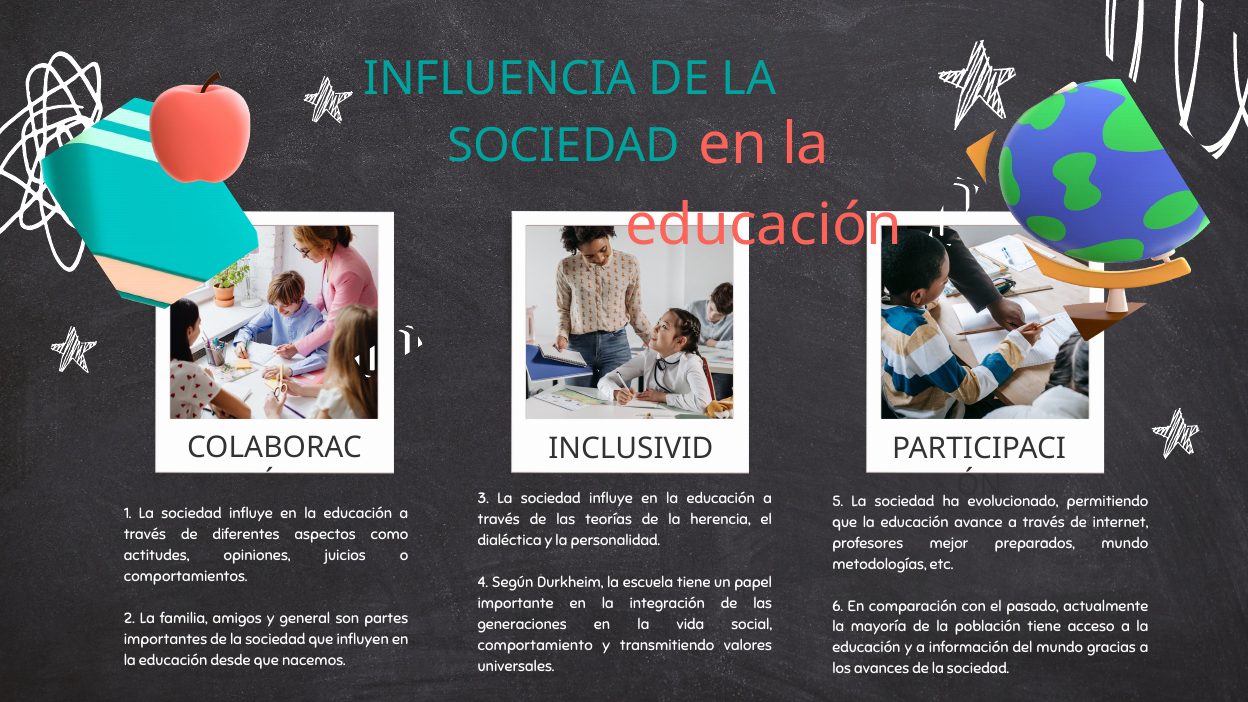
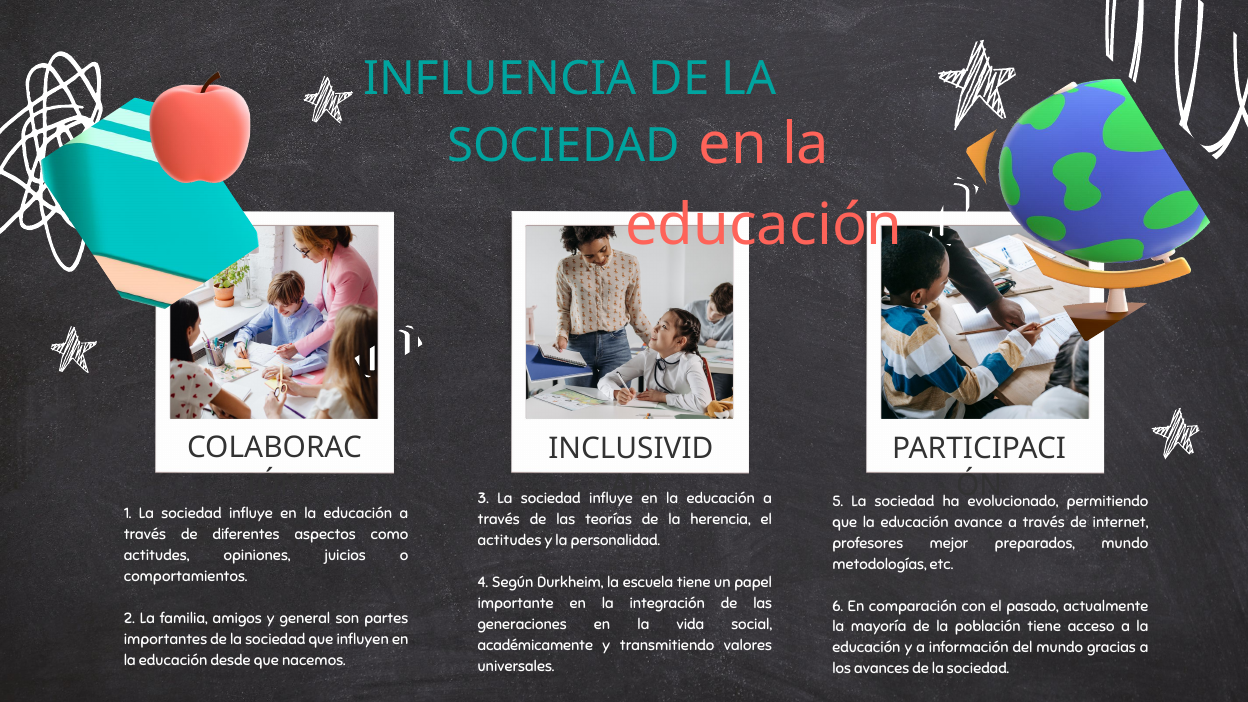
dialéctica at (510, 541): dialéctica -> actitudes
comportamiento: comportamiento -> académicamente
